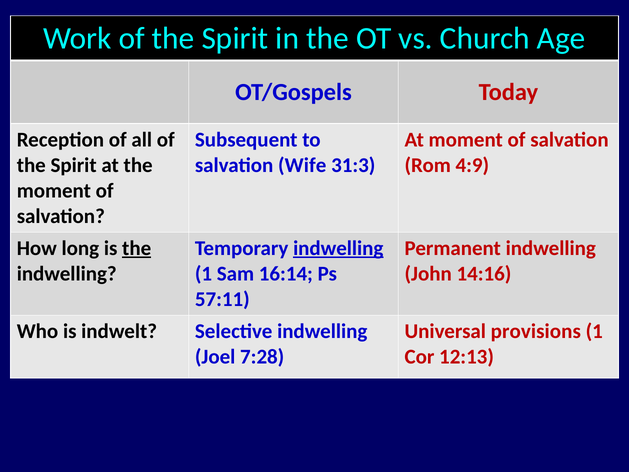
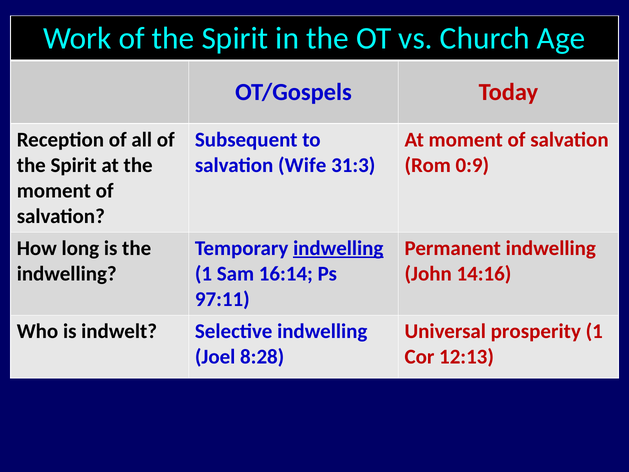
4:9: 4:9 -> 0:9
the at (137, 248) underline: present -> none
57:11: 57:11 -> 97:11
provisions: provisions -> prosperity
7:28: 7:28 -> 8:28
